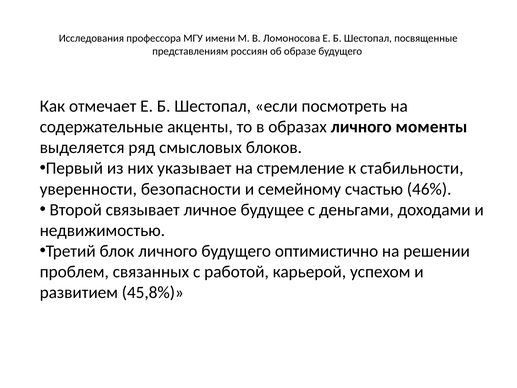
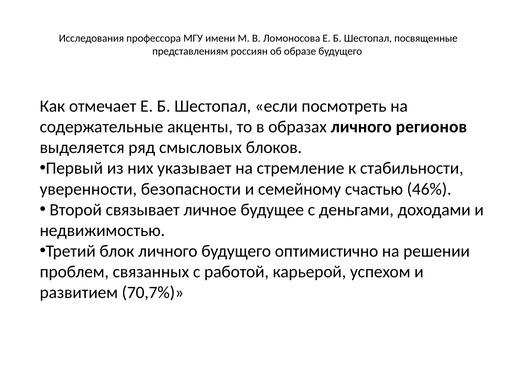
моменты: моменты -> регионов
45,8%: 45,8% -> 70,7%
